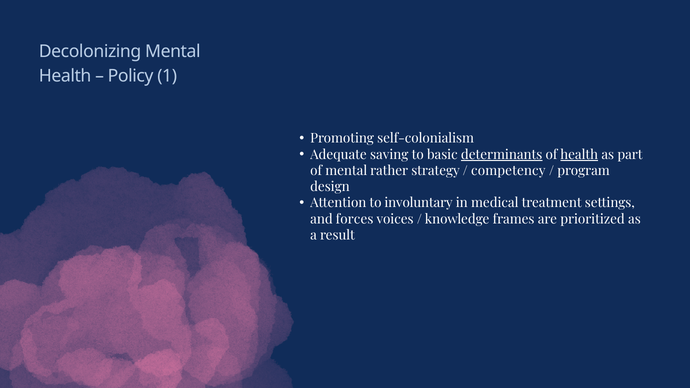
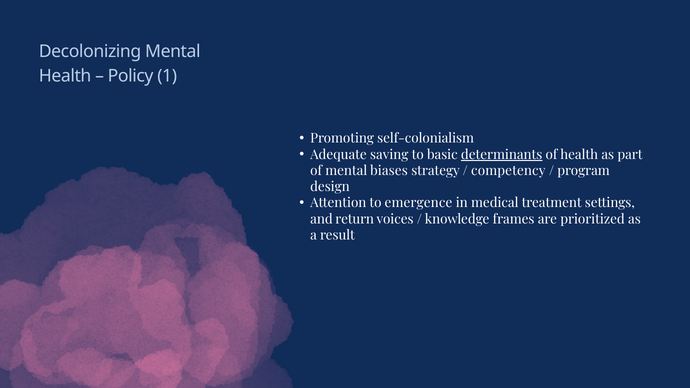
health at (579, 155) underline: present -> none
rather: rather -> biases
involuntary: involuntary -> emergence
forces: forces -> return
